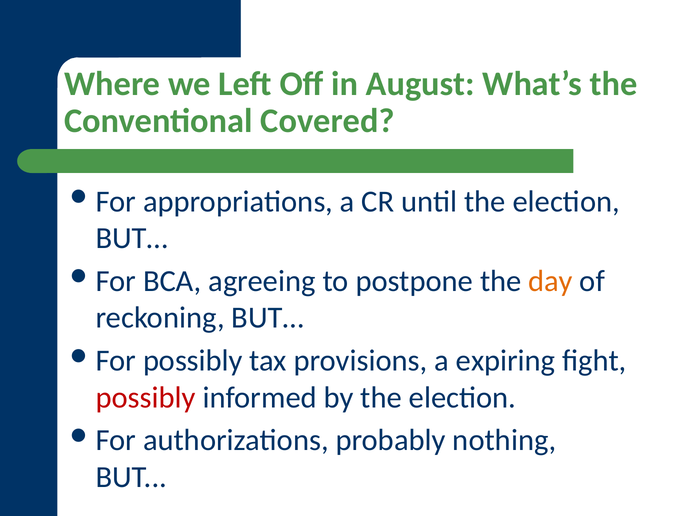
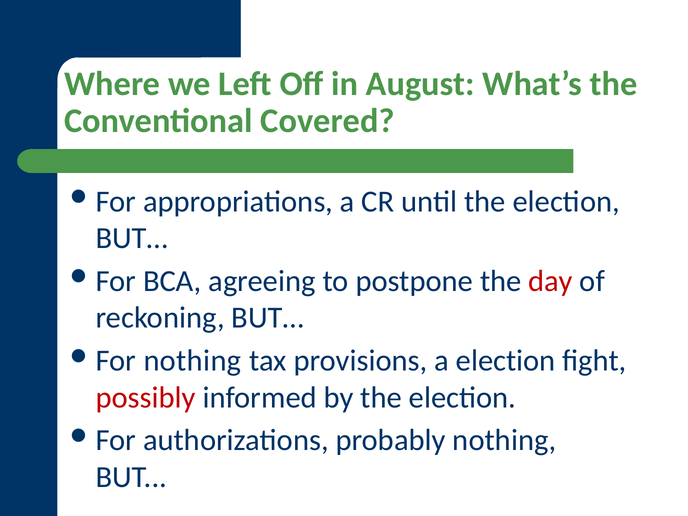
day colour: orange -> red
possibly at (193, 361): possibly -> nothing
a expiring: expiring -> election
